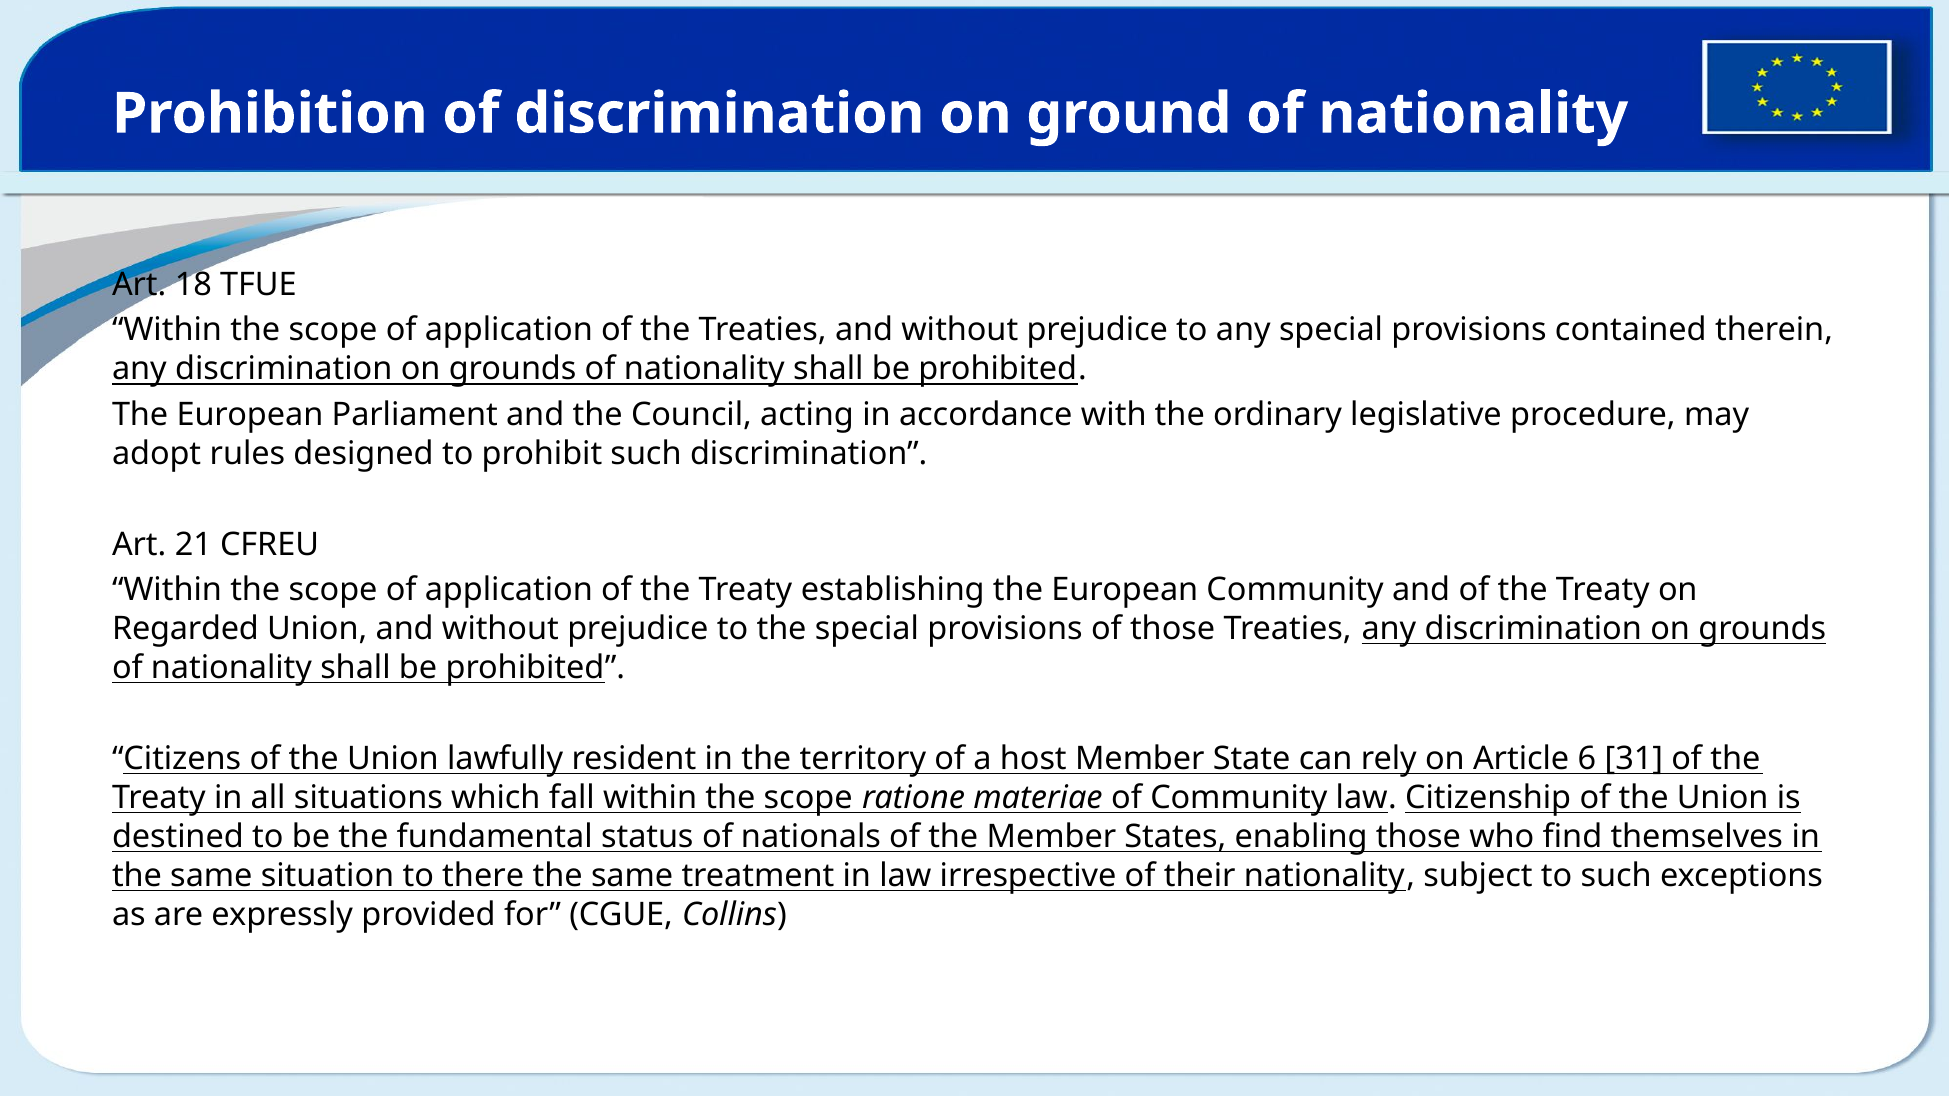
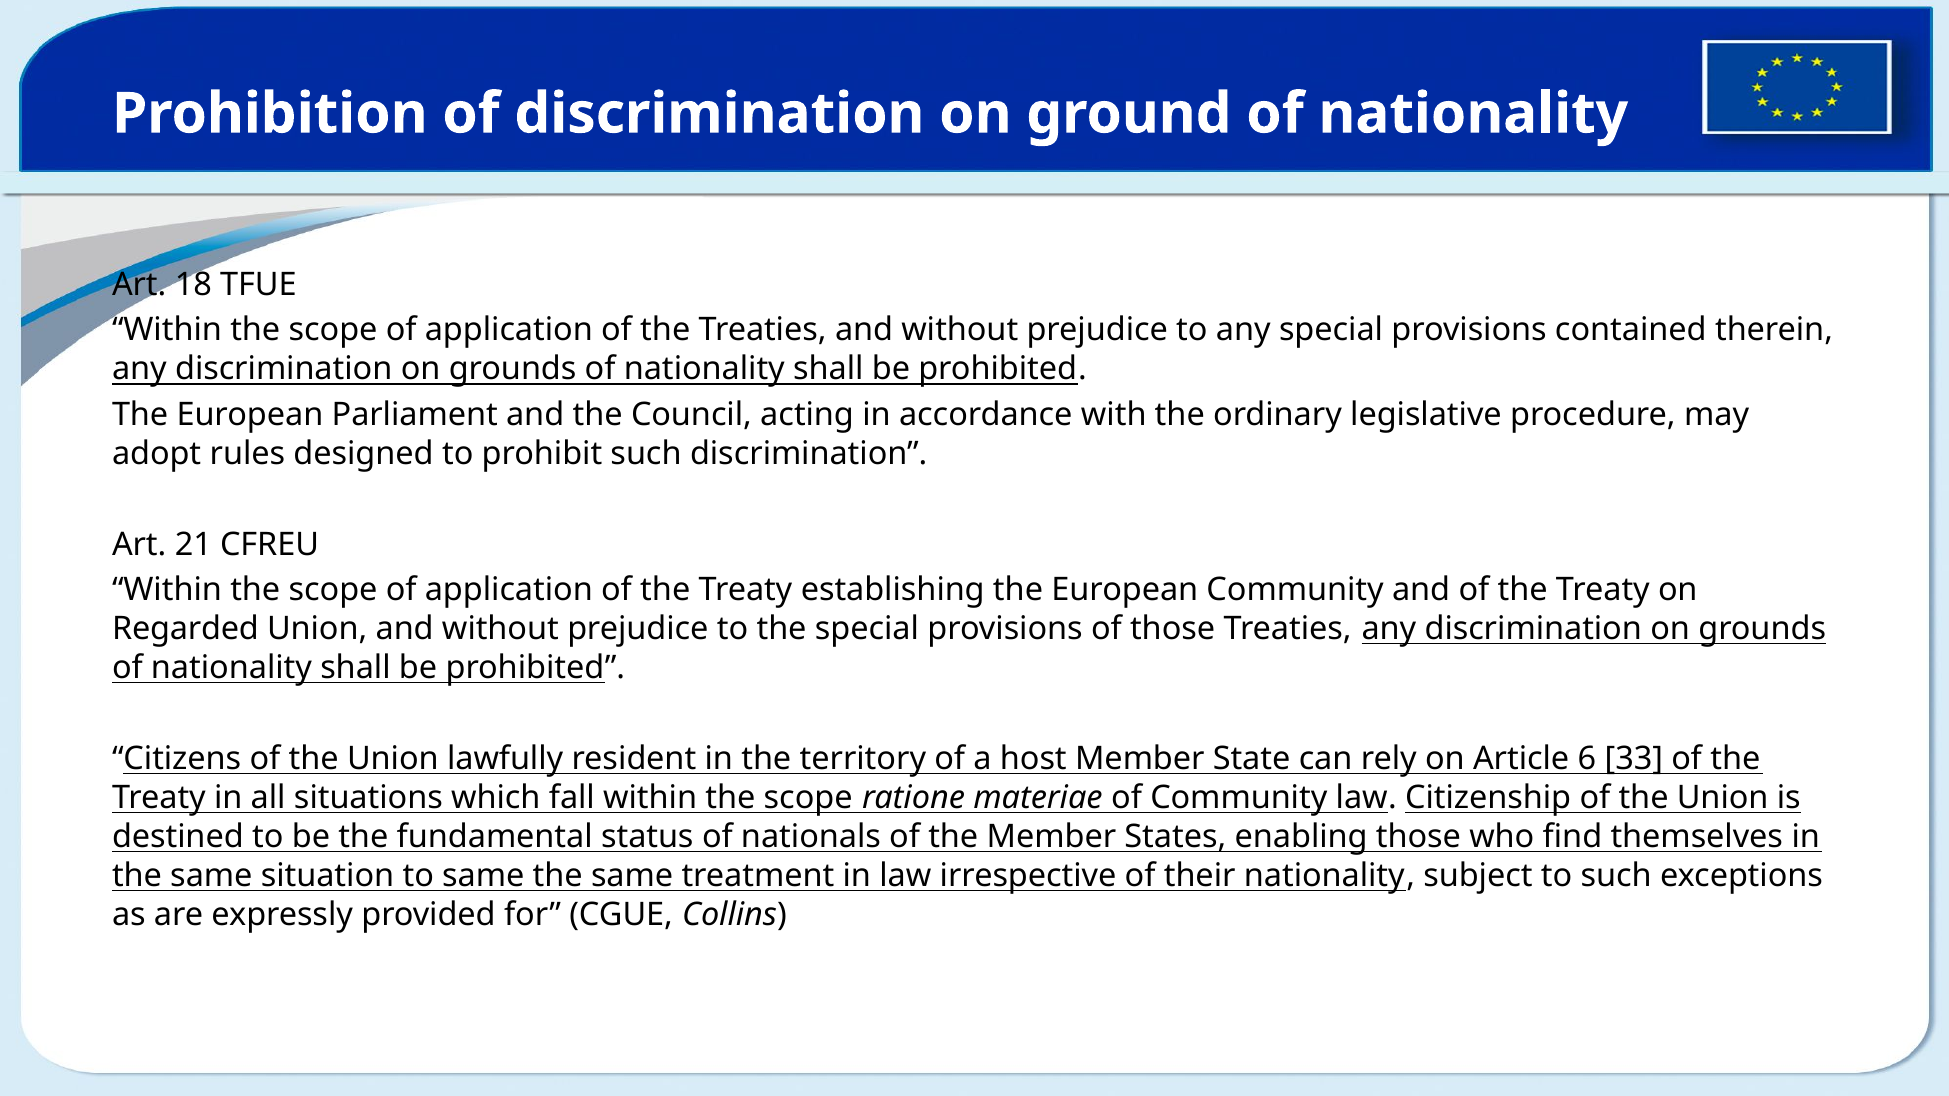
31: 31 -> 33
to there: there -> same
